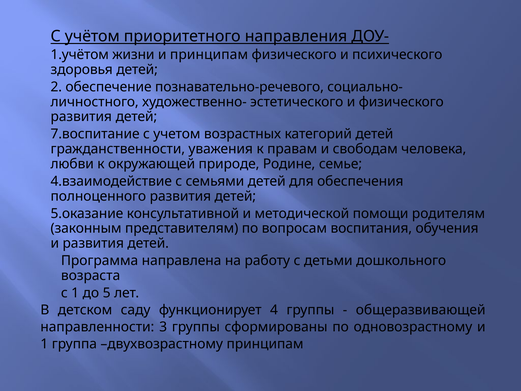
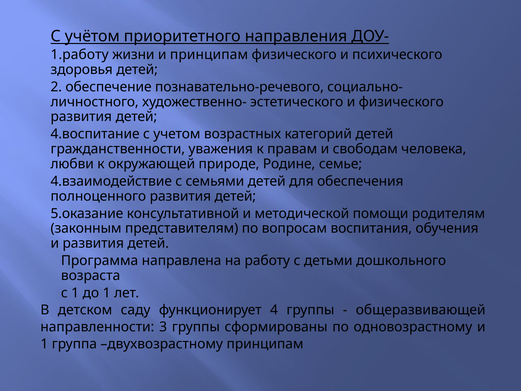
1.учётом: 1.учётом -> 1.работу
7.воспитание: 7.воспитание -> 4.воспитание
до 5: 5 -> 1
